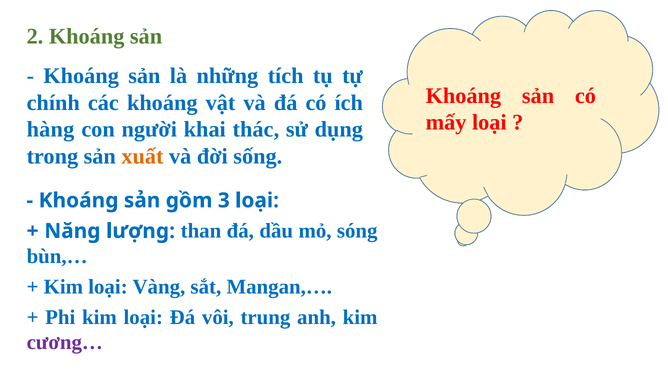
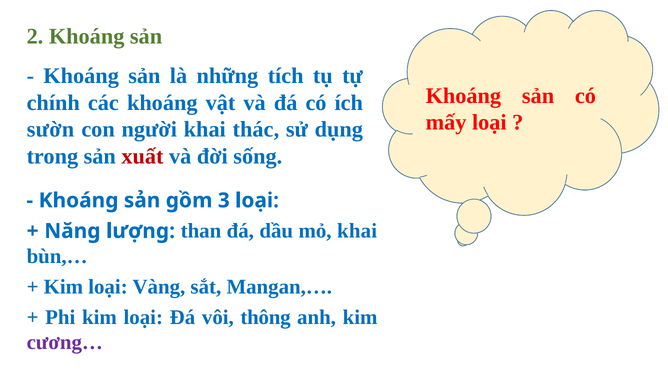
hàng: hàng -> sườn
xuất colour: orange -> red
mỏ sóng: sóng -> khai
trung: trung -> thông
